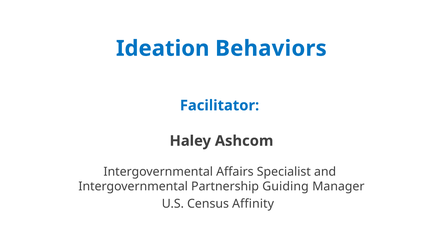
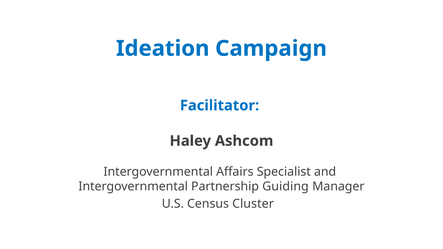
Behaviors: Behaviors -> Campaign
Affinity: Affinity -> Cluster
